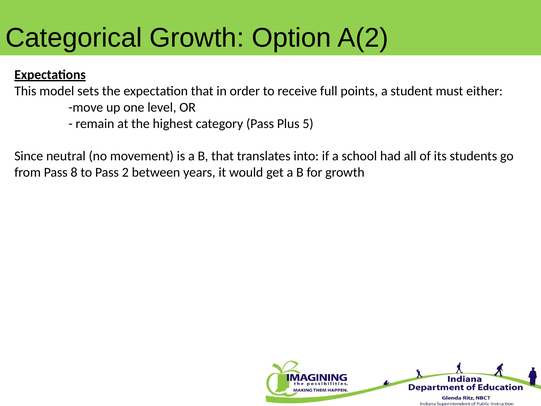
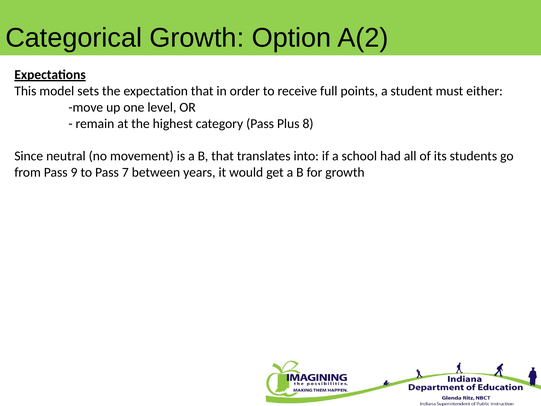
5: 5 -> 8
8: 8 -> 9
2: 2 -> 7
